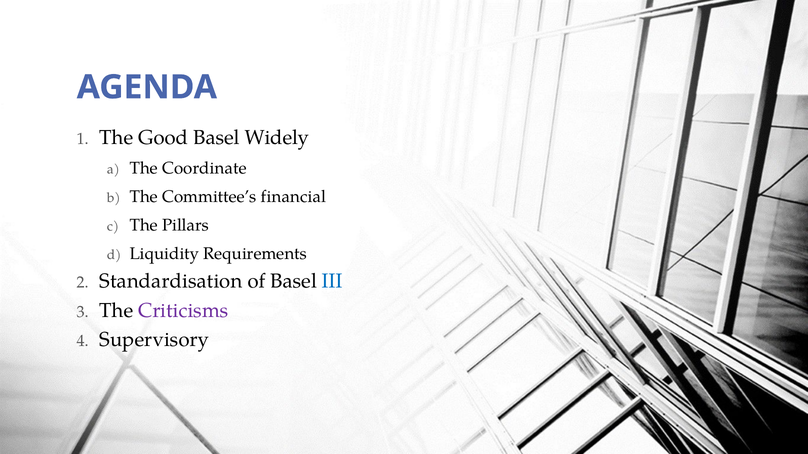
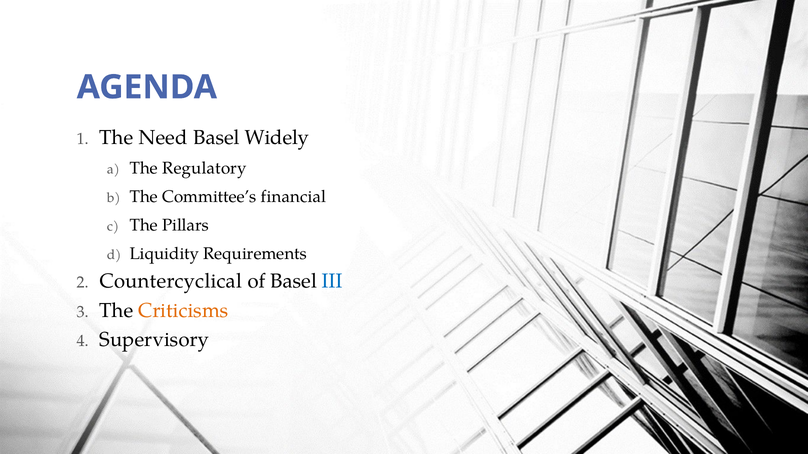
Good: Good -> Need
Coordinate: Coordinate -> Regulatory
Standardisation: Standardisation -> Countercyclical
Criticisms colour: purple -> orange
